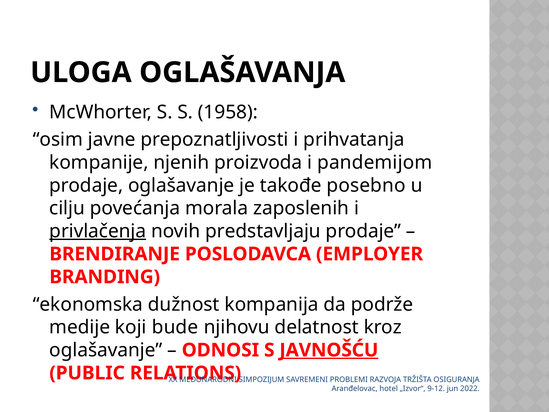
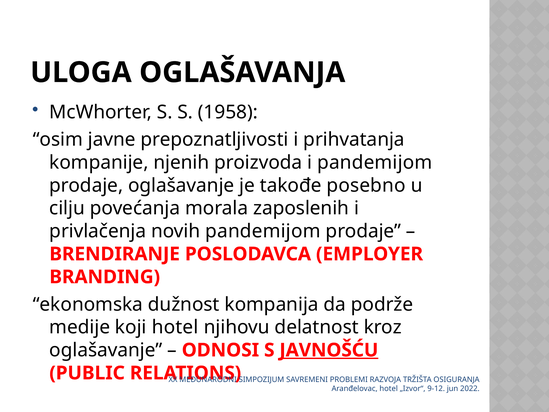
privlačenja underline: present -> none
novih predstavljaju: predstavljaju -> pandemijom
koji bude: bude -> hotel
